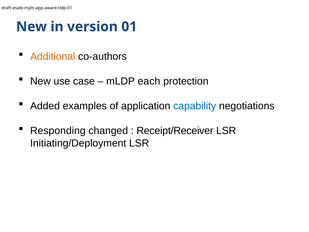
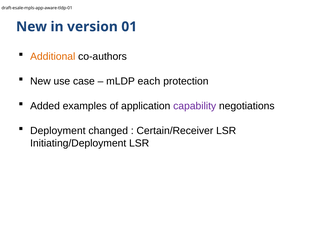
capability colour: blue -> purple
Responding: Responding -> Deployment
Receipt/Receiver: Receipt/Receiver -> Certain/Receiver
